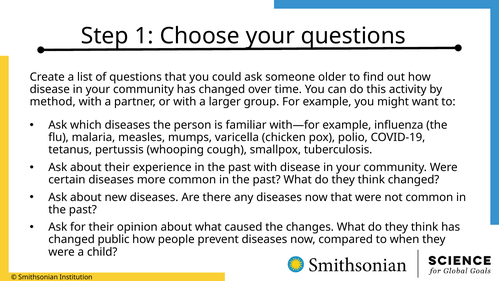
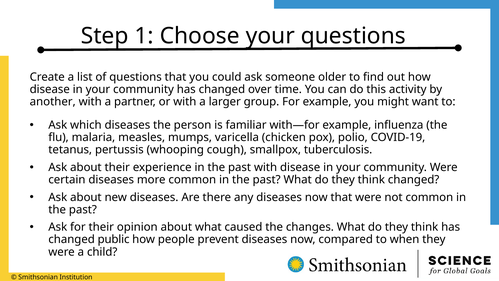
method: method -> another
